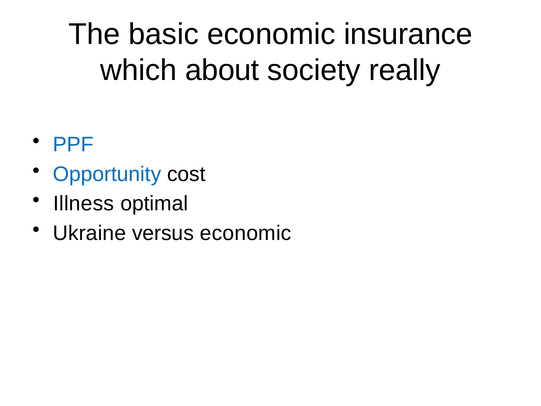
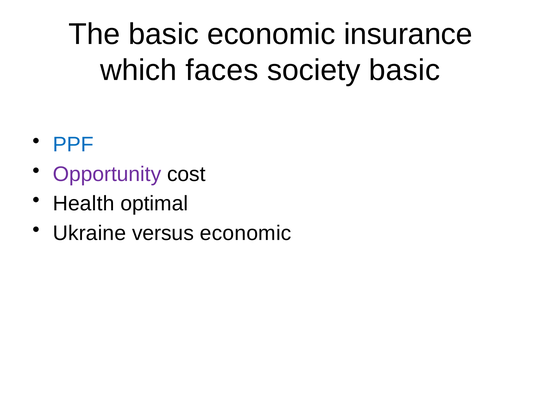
about: about -> faces
society really: really -> basic
Opportunity colour: blue -> purple
Illness: Illness -> Health
